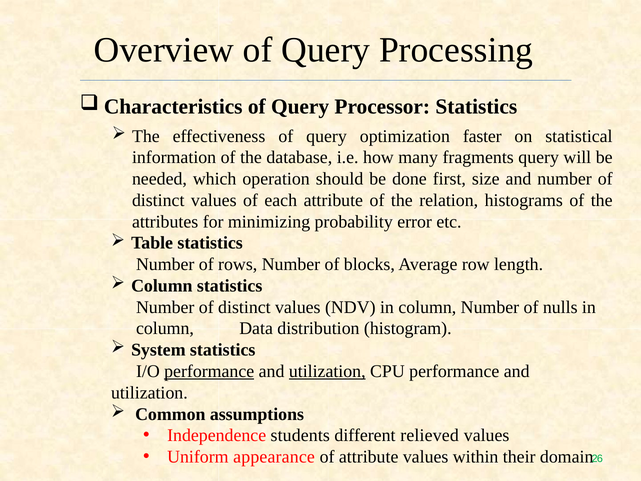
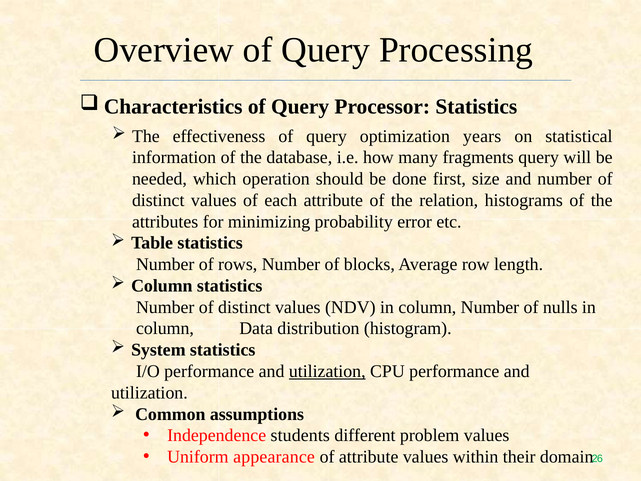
faster: faster -> years
performance at (209, 371) underline: present -> none
relieved: relieved -> problem
